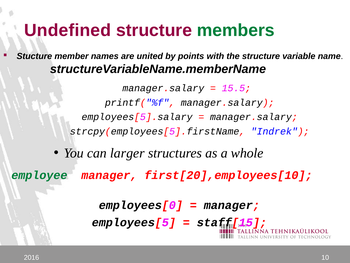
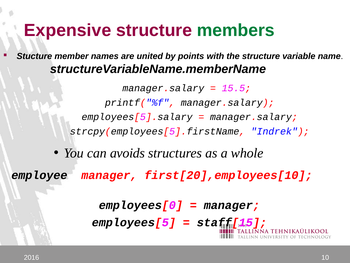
Undefined: Undefined -> Expensive
larger: larger -> avoids
employee colour: green -> black
